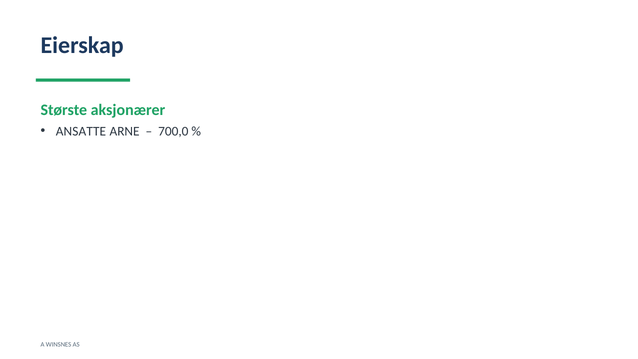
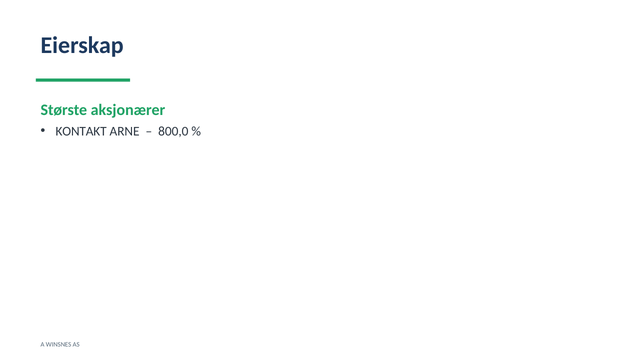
ANSATTE: ANSATTE -> KONTAKT
700,0: 700,0 -> 800,0
